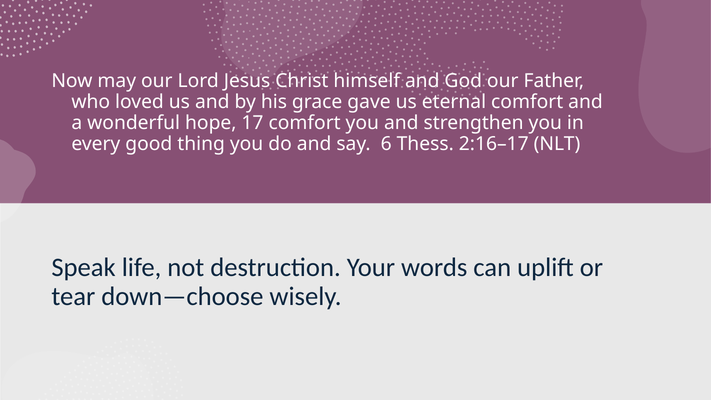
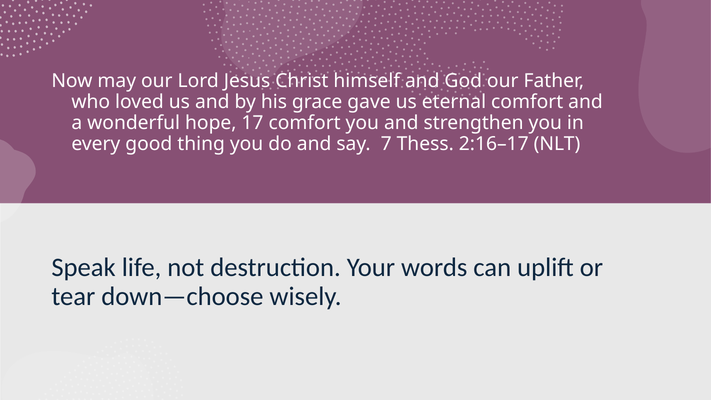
6: 6 -> 7
